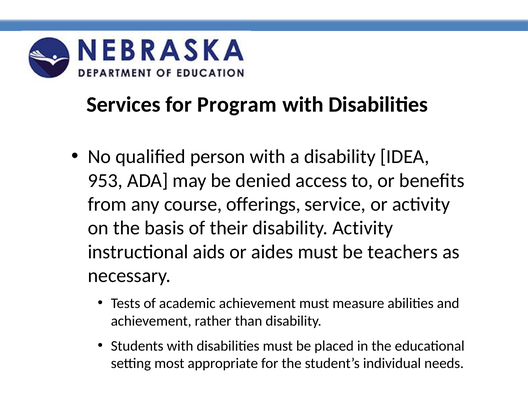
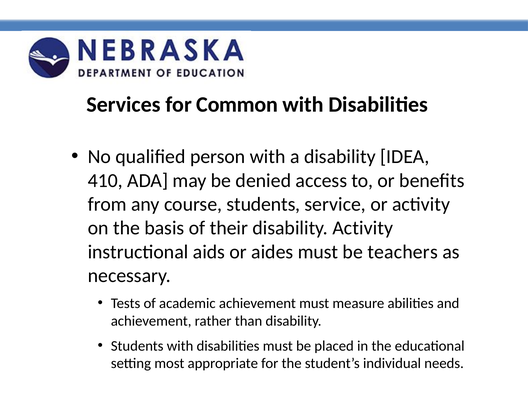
Program: Program -> Common
953: 953 -> 410
course offerings: offerings -> students
